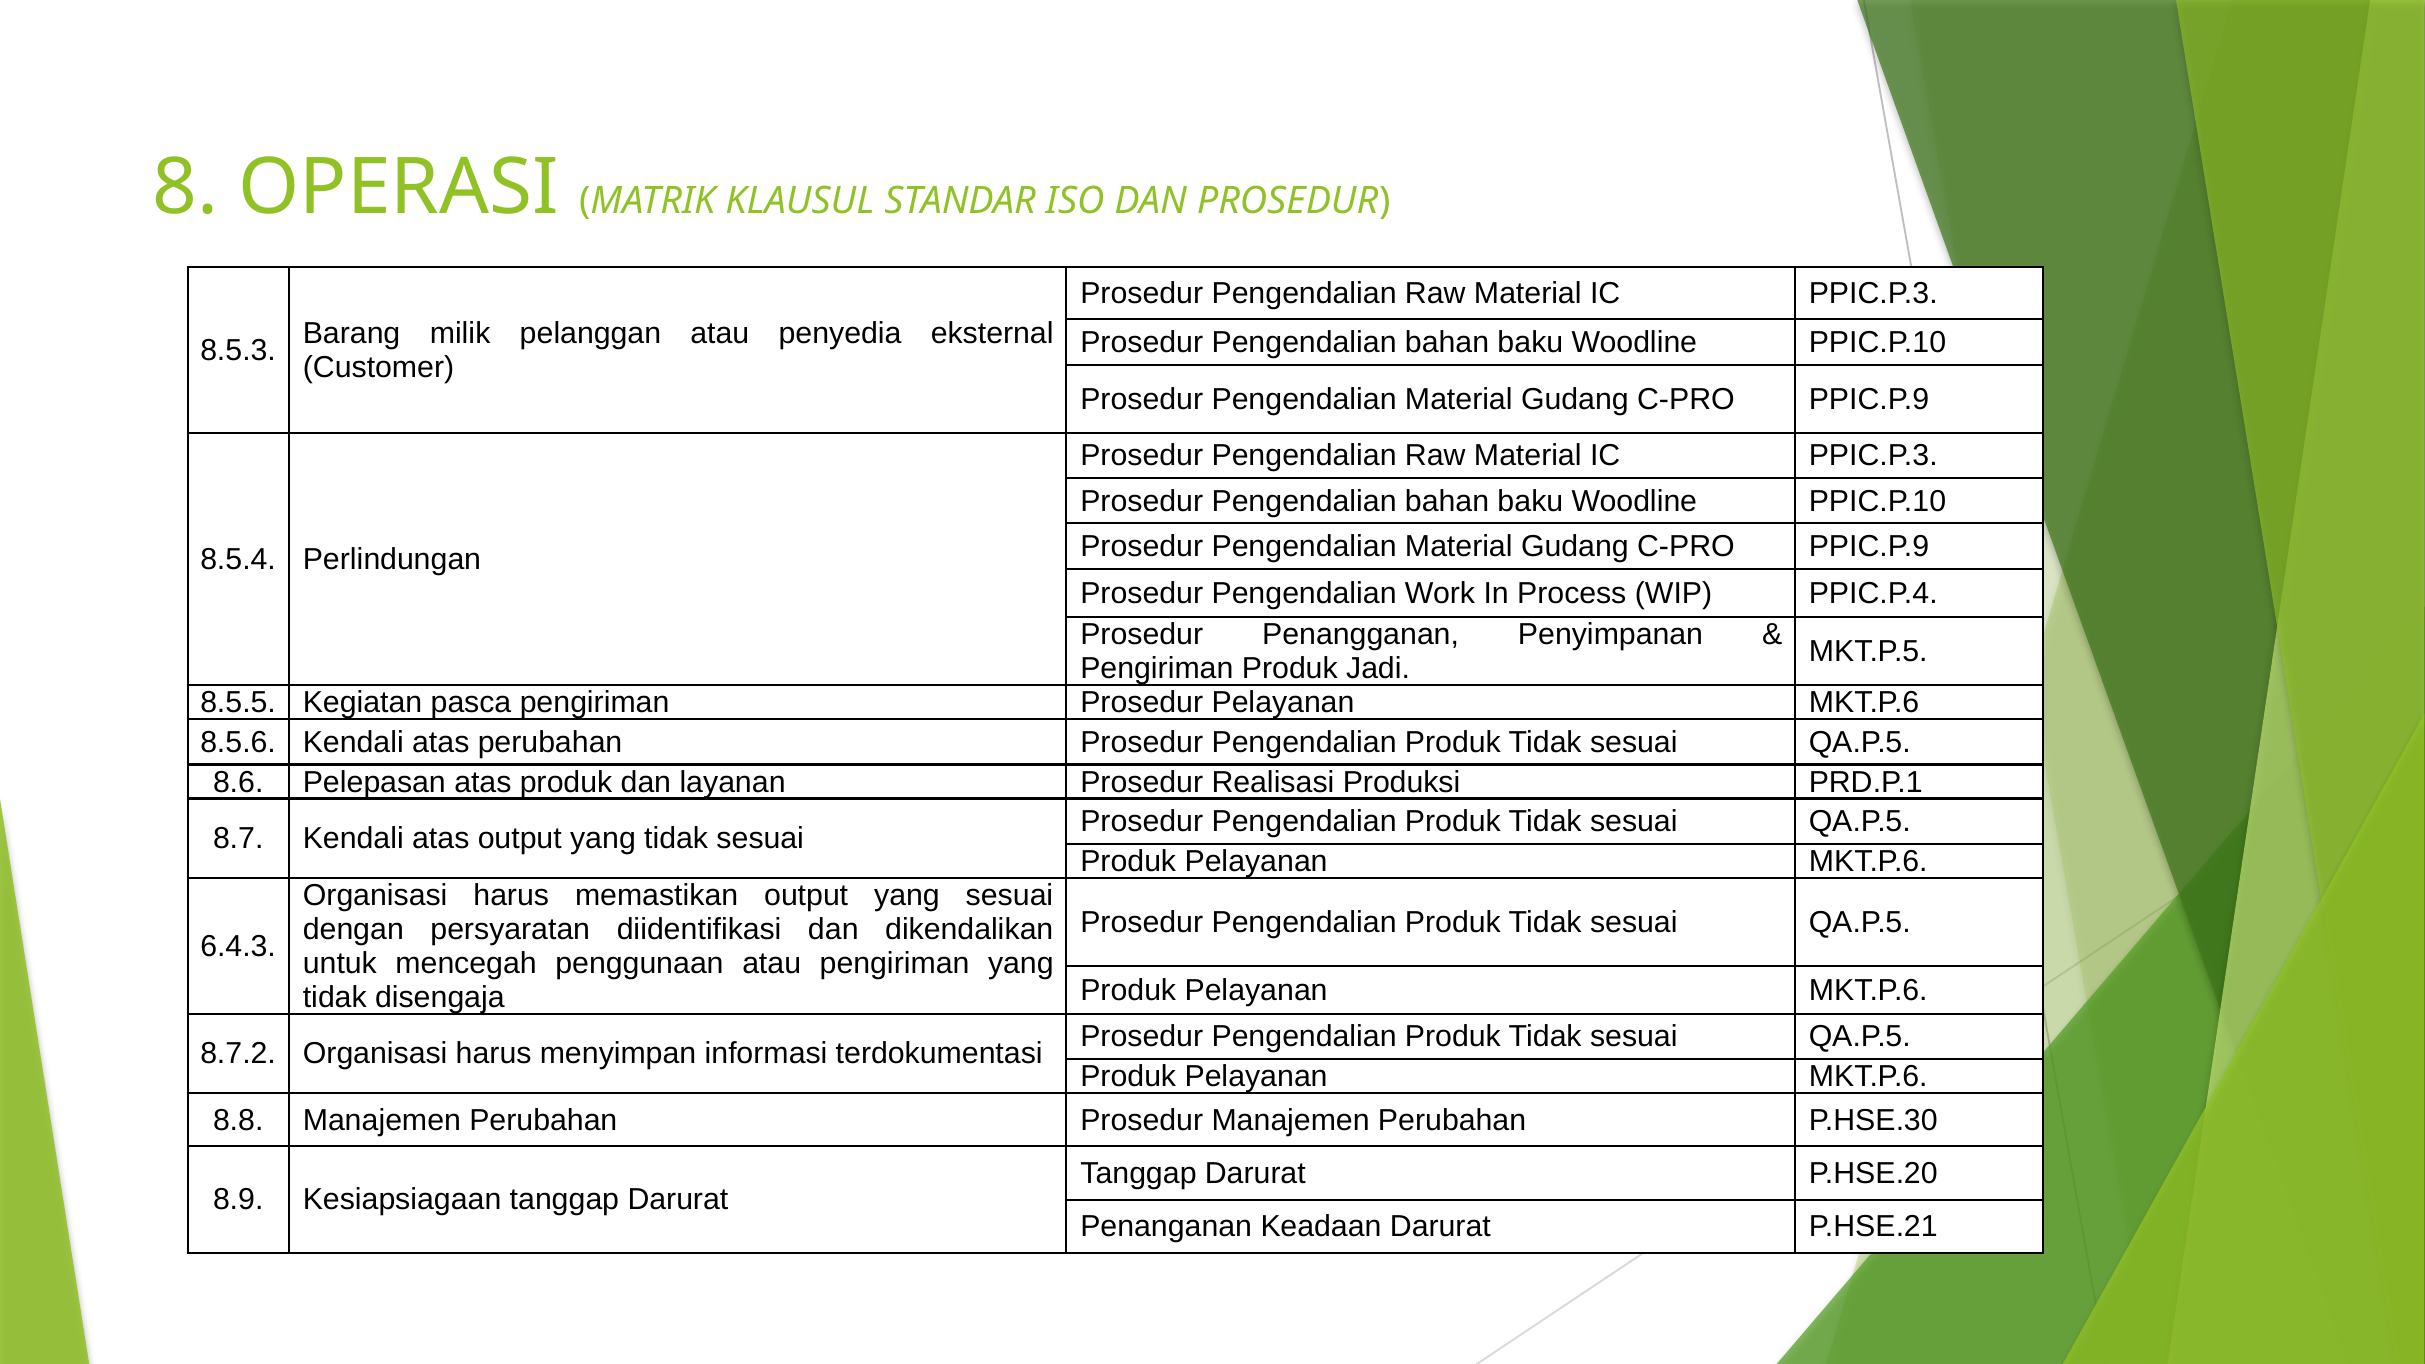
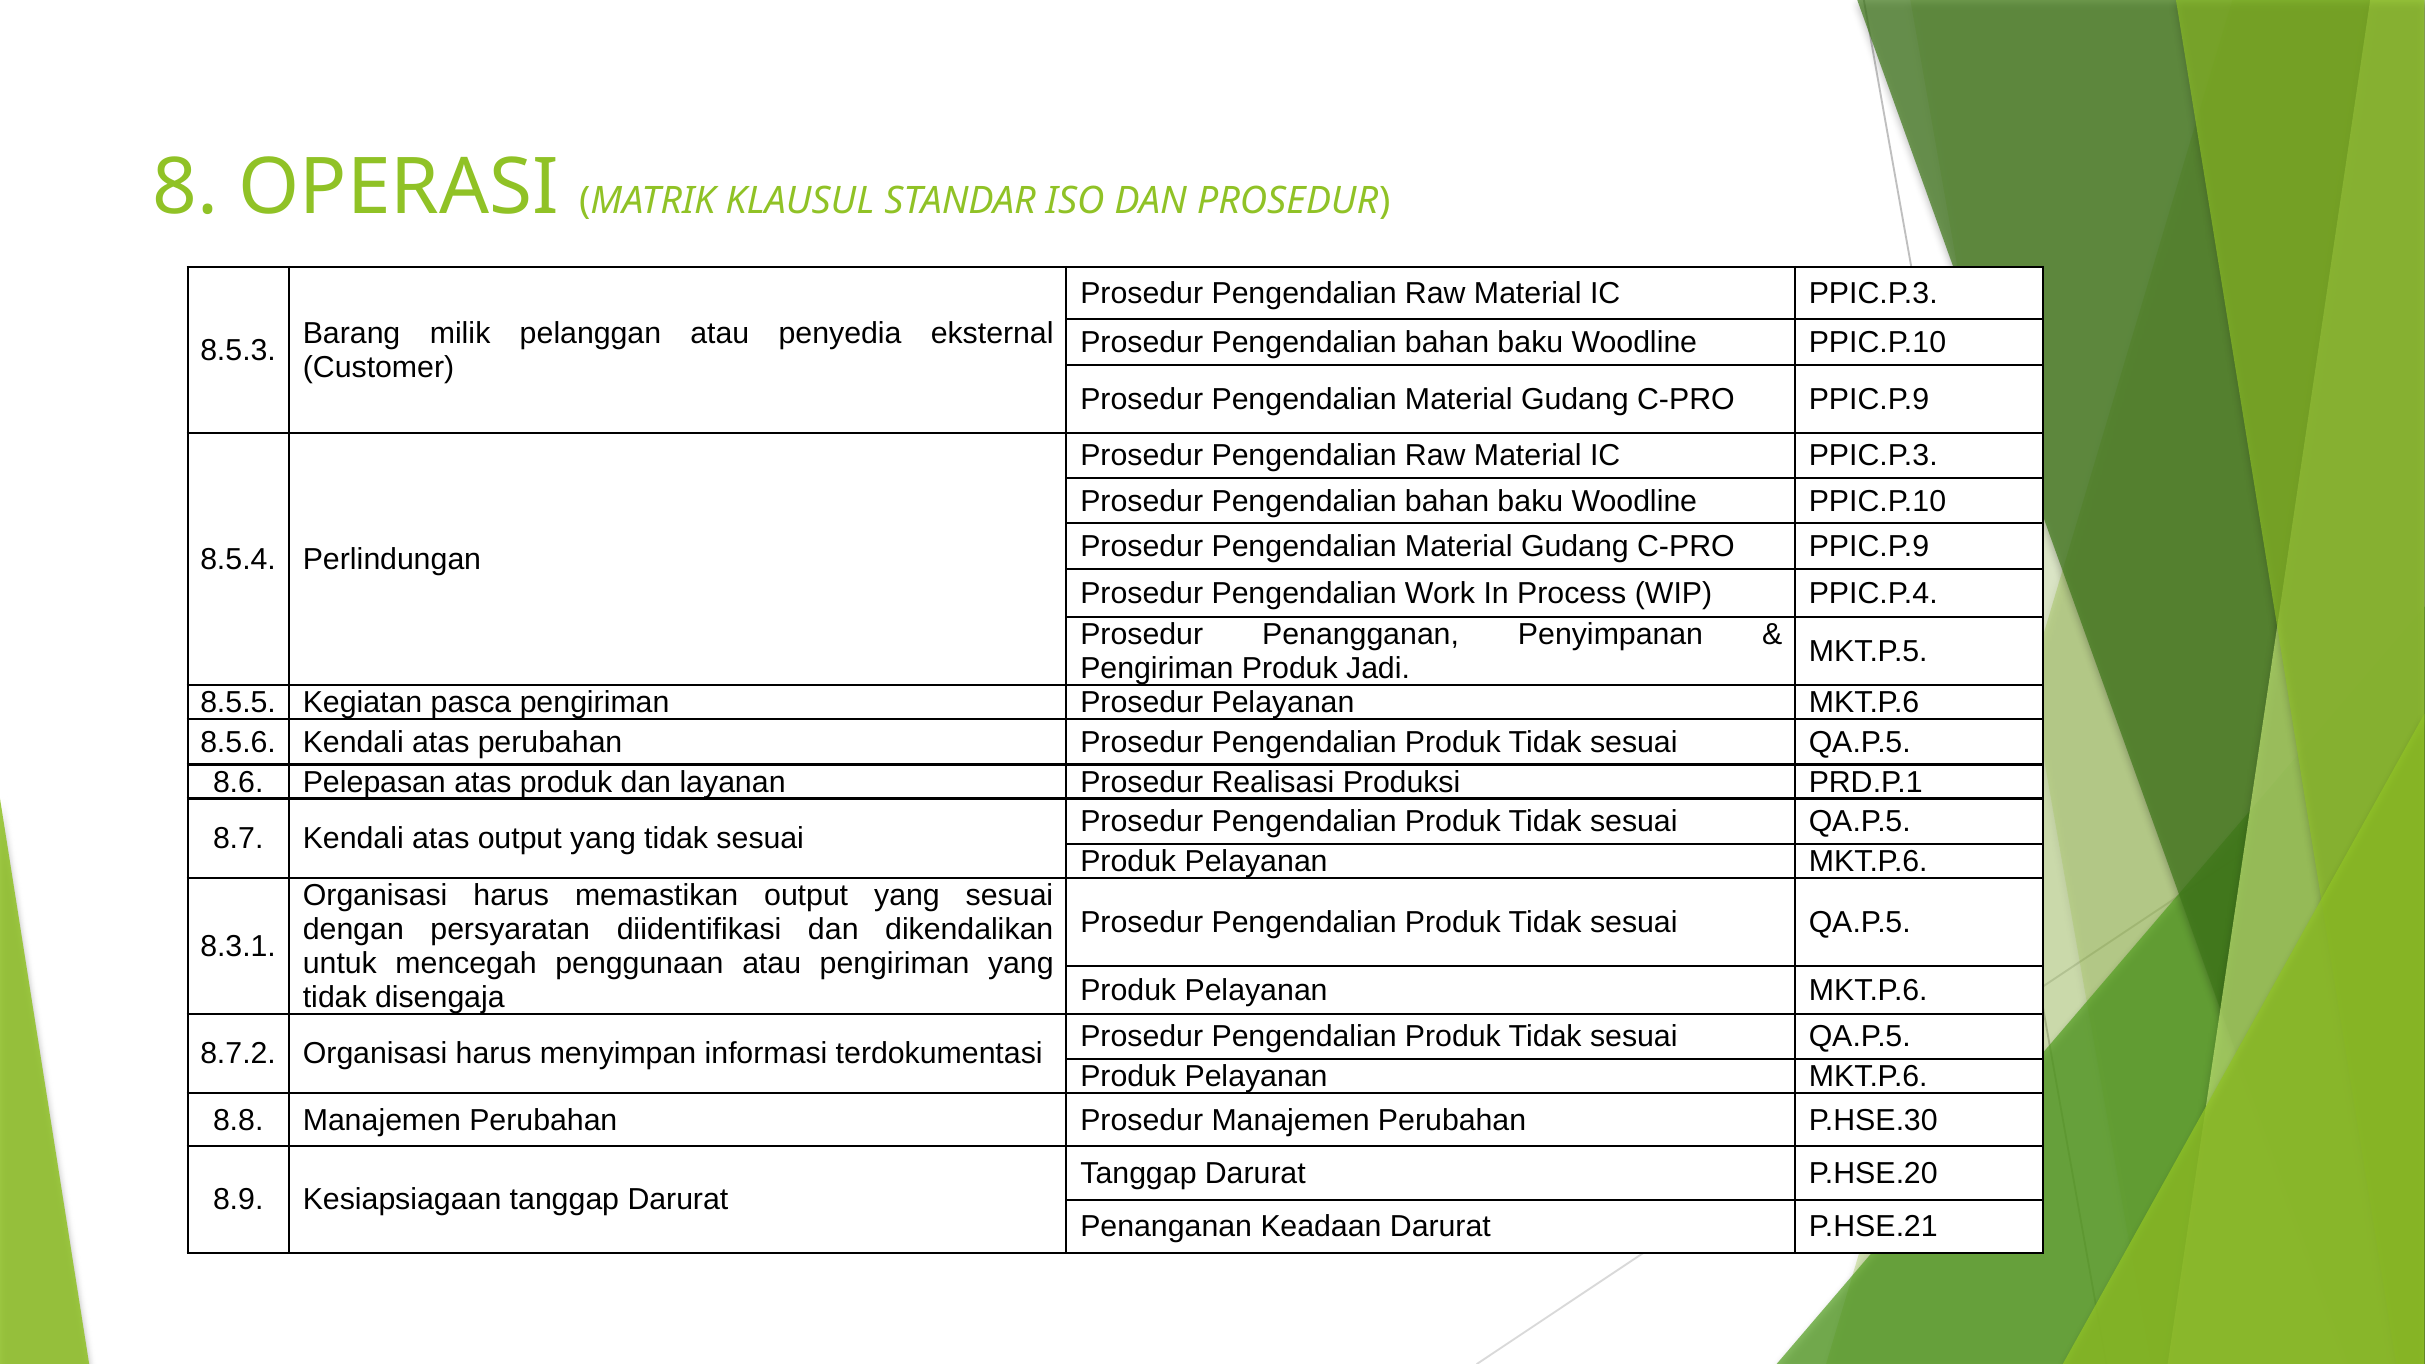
6.4.3: 6.4.3 -> 8.3.1
